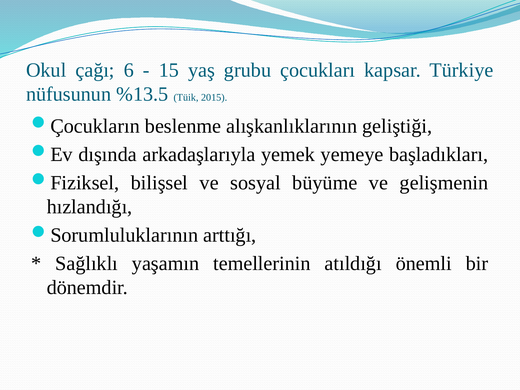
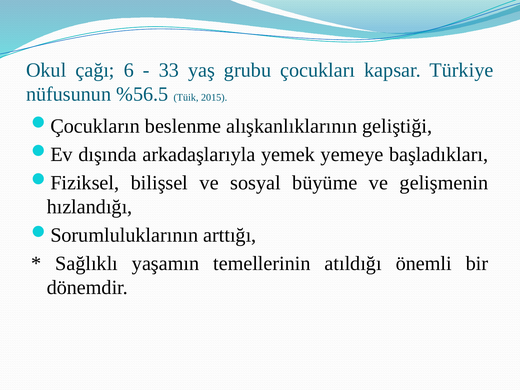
15: 15 -> 33
%13.5: %13.5 -> %56.5
